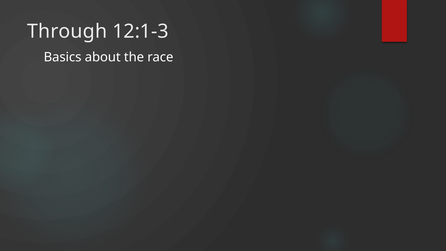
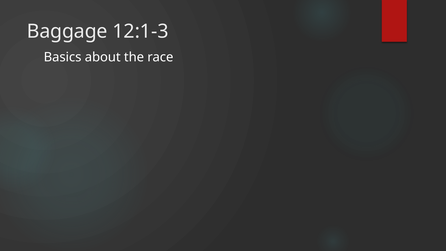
Through: Through -> Baggage
